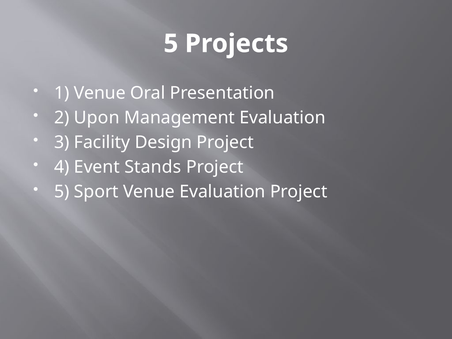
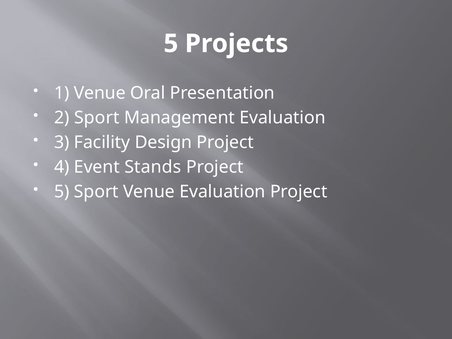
2 Upon: Upon -> Sport
